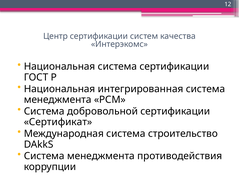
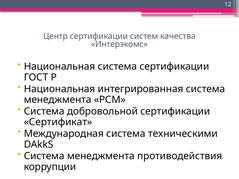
строительство: строительство -> техническими
